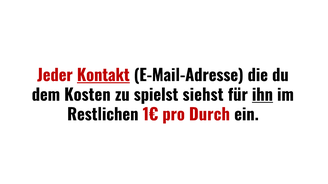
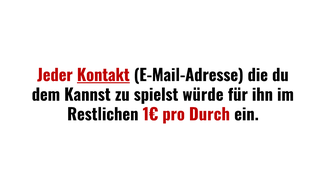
Kosten: Kosten -> Kannst
siehst: siehst -> würde
ihn underline: present -> none
